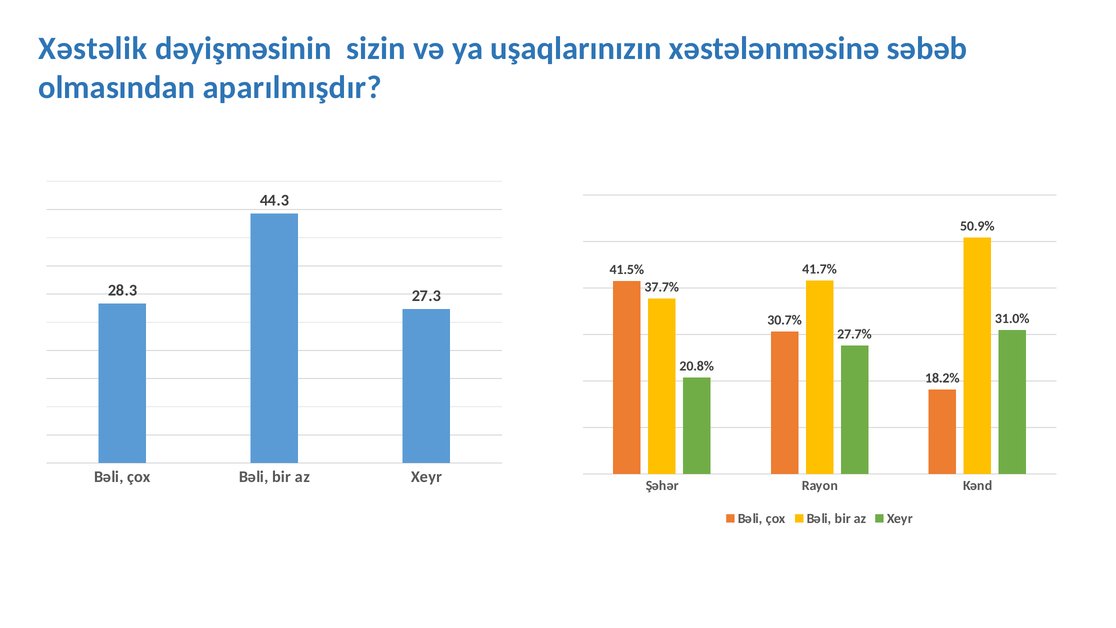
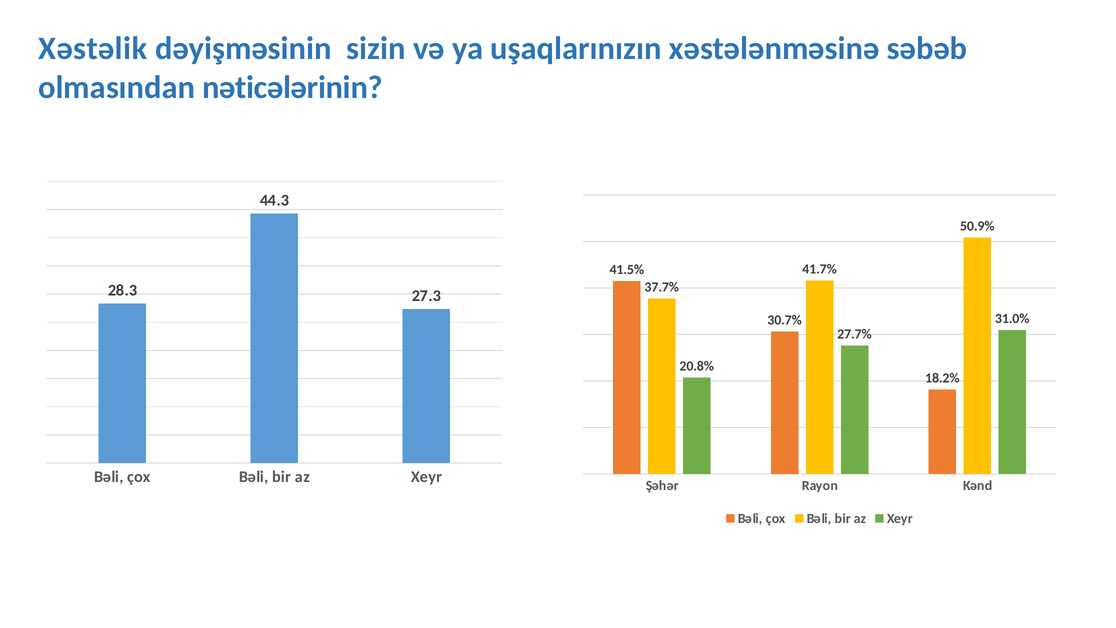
aparılmışdır: aparılmışdır -> nəticələrinin
